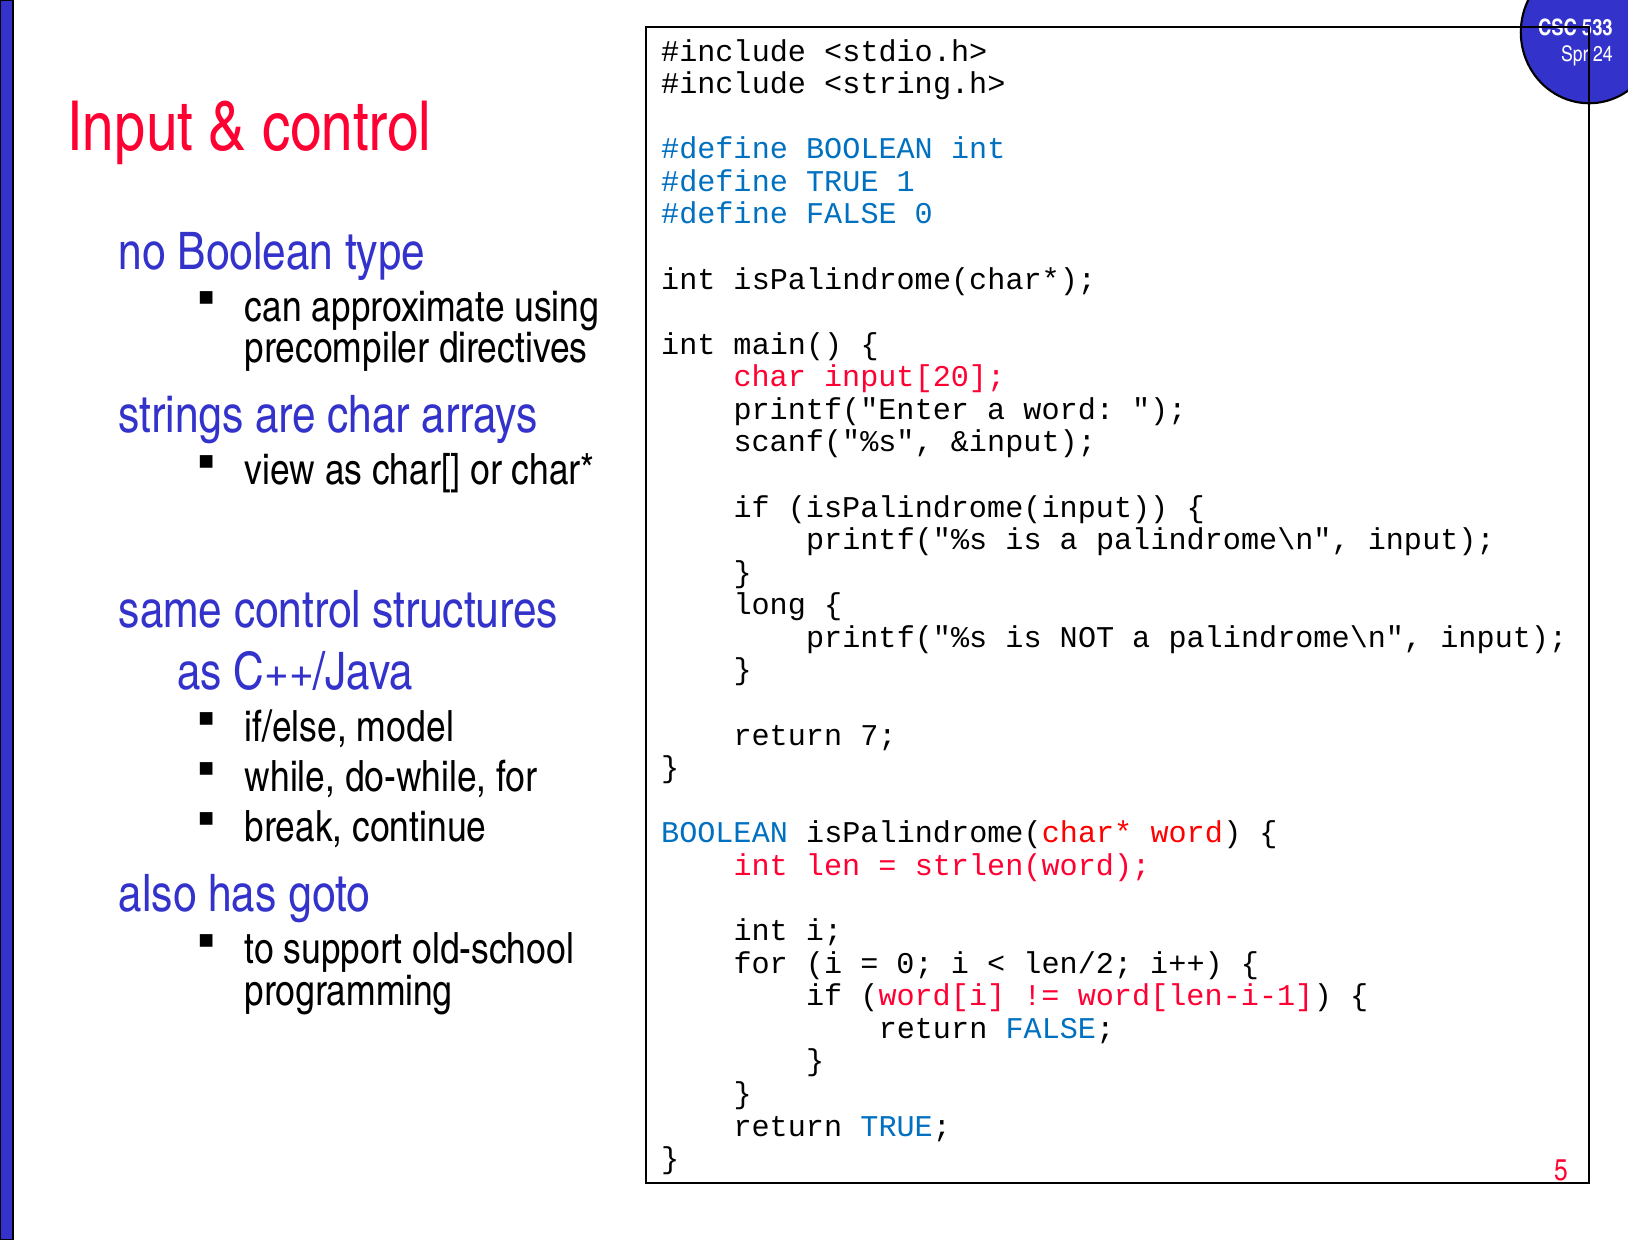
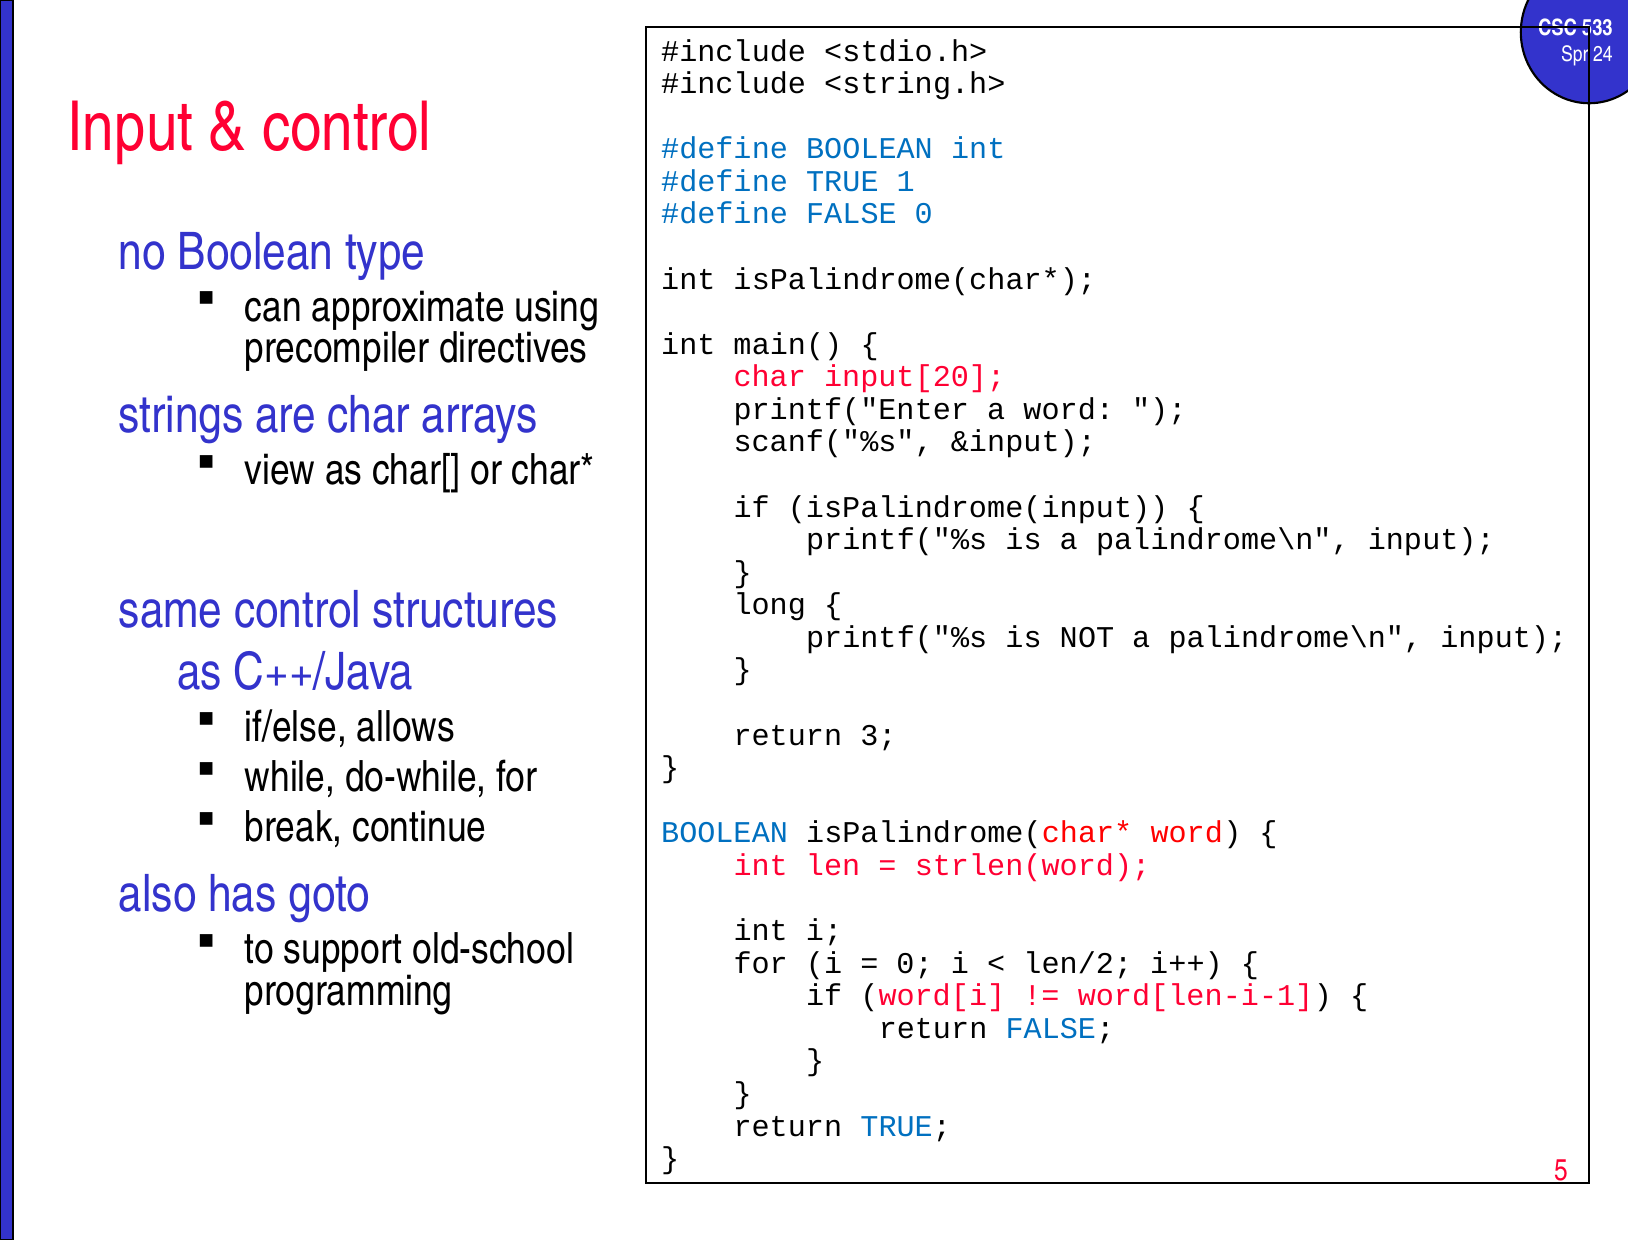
model: model -> allows
7: 7 -> 3
